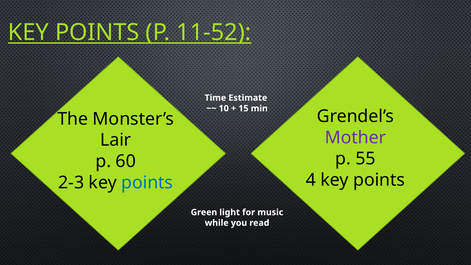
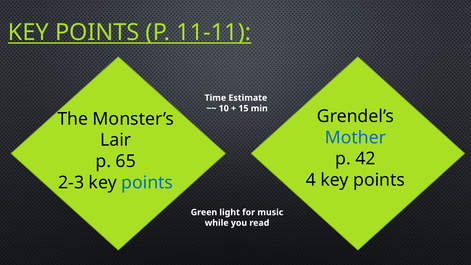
11-52: 11-52 -> 11-11
Mother colour: purple -> blue
55: 55 -> 42
60: 60 -> 65
